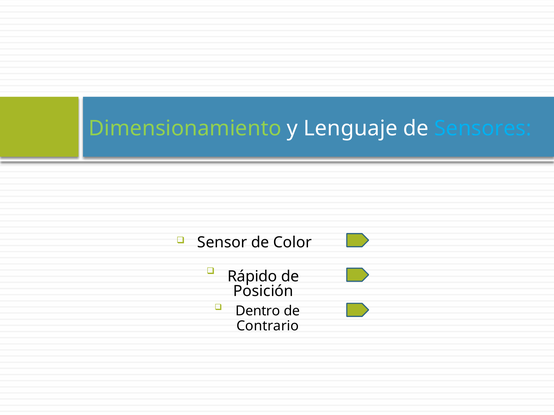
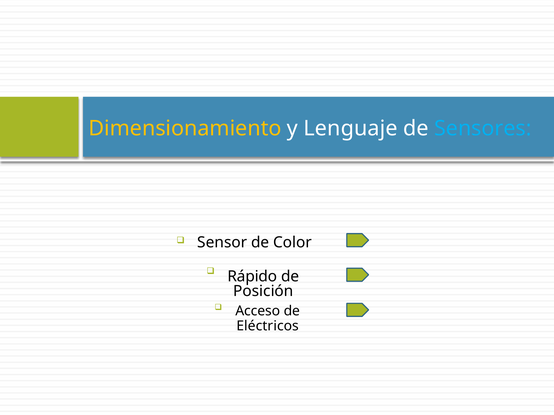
Dimensionamiento colour: light green -> yellow
Dentro: Dentro -> Acceso
Contrario: Contrario -> Eléctricos
